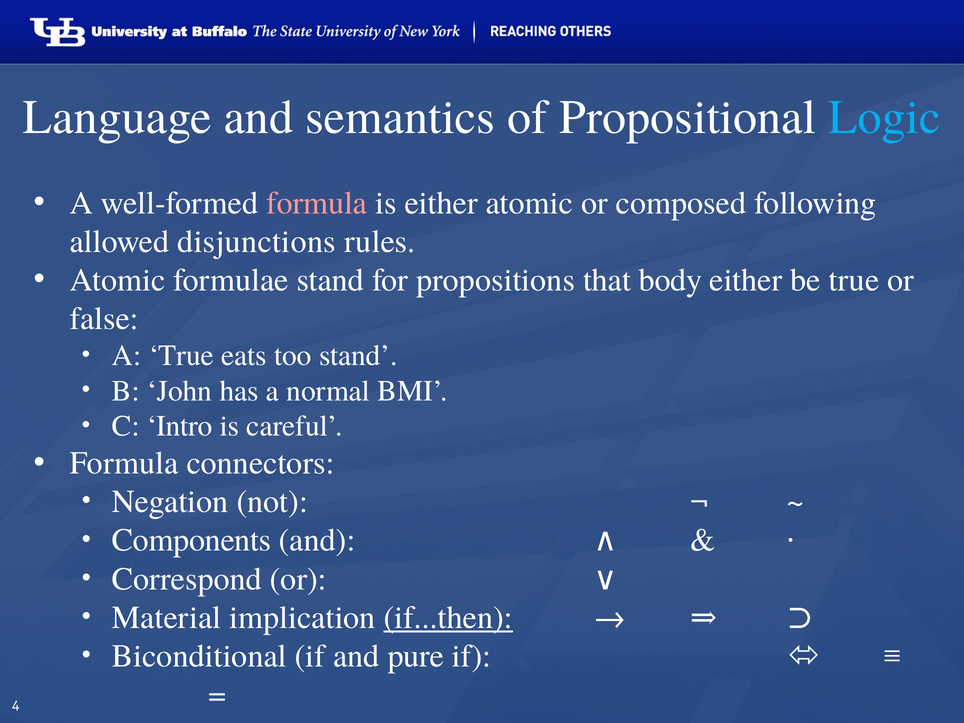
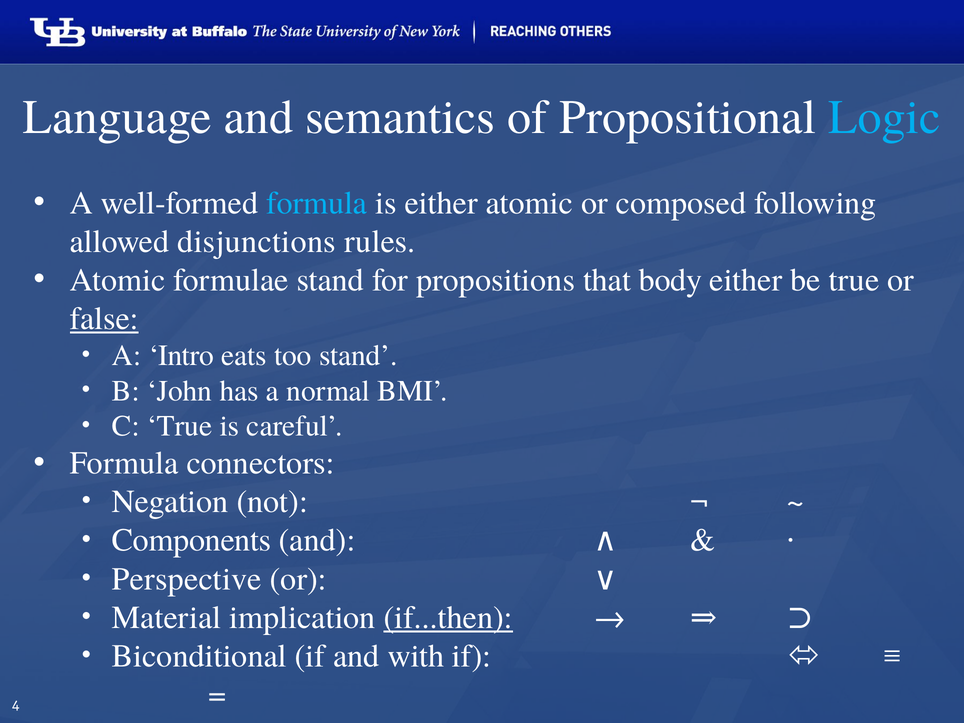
formula at (317, 203) colour: pink -> light blue
false underline: none -> present
A True: True -> Intro
C Intro: Intro -> True
Correspond: Correspond -> Perspective
pure: pure -> with
